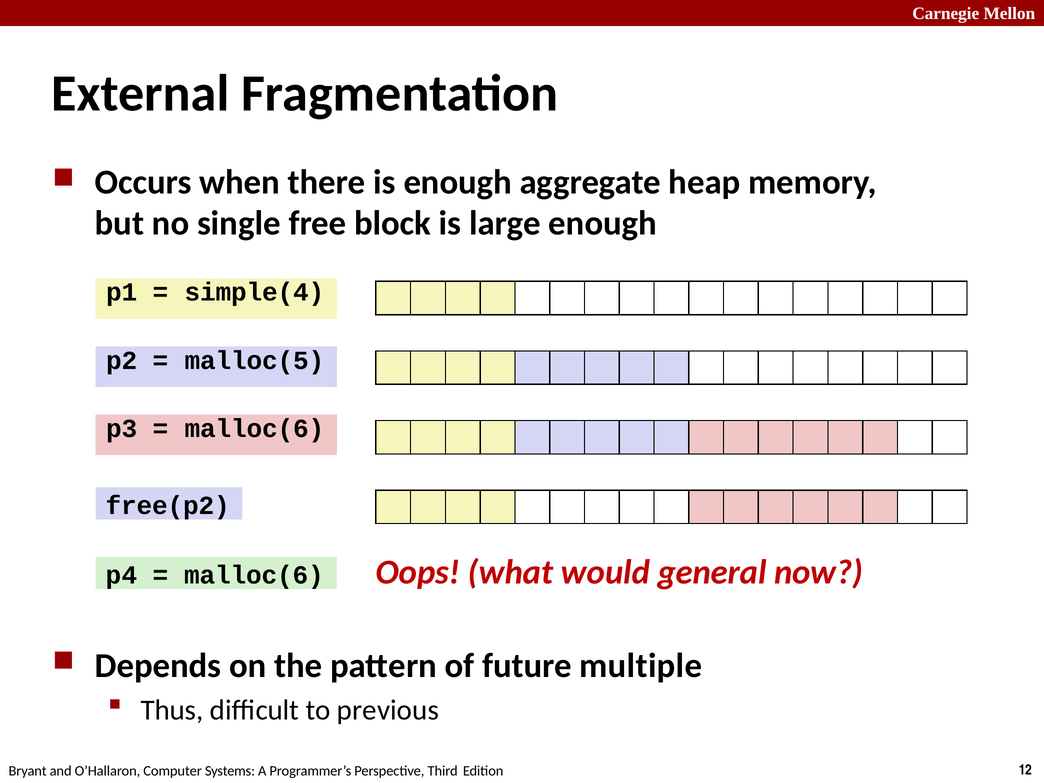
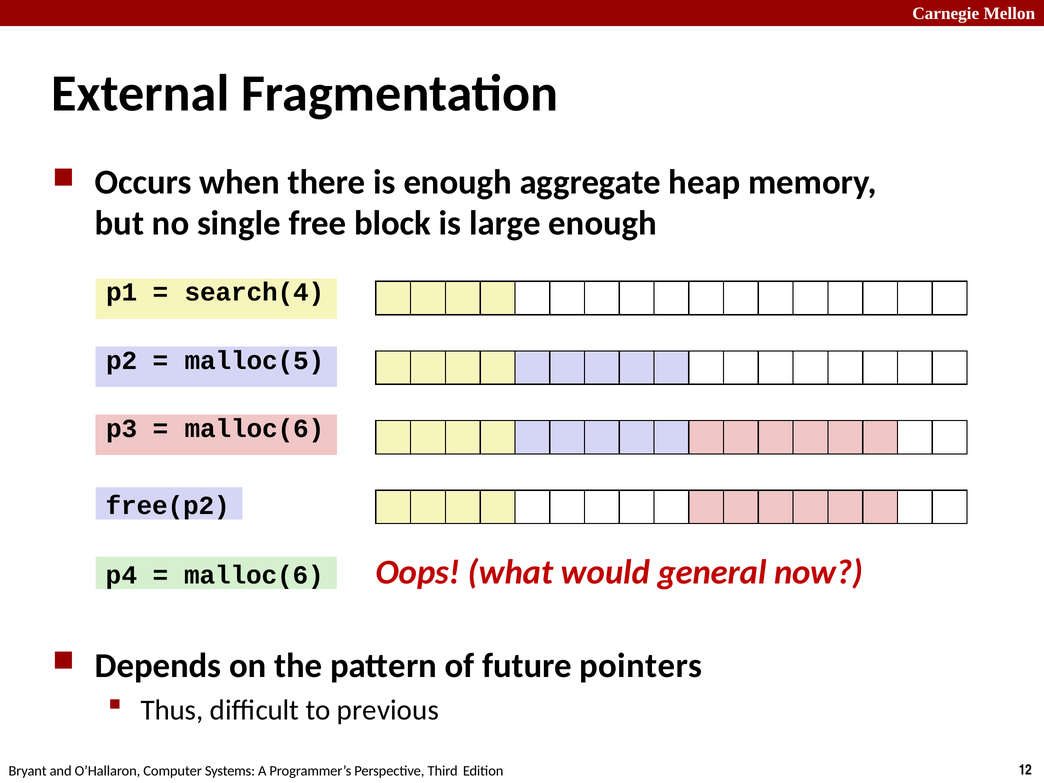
simple(4: simple(4 -> search(4
multiple: multiple -> pointers
